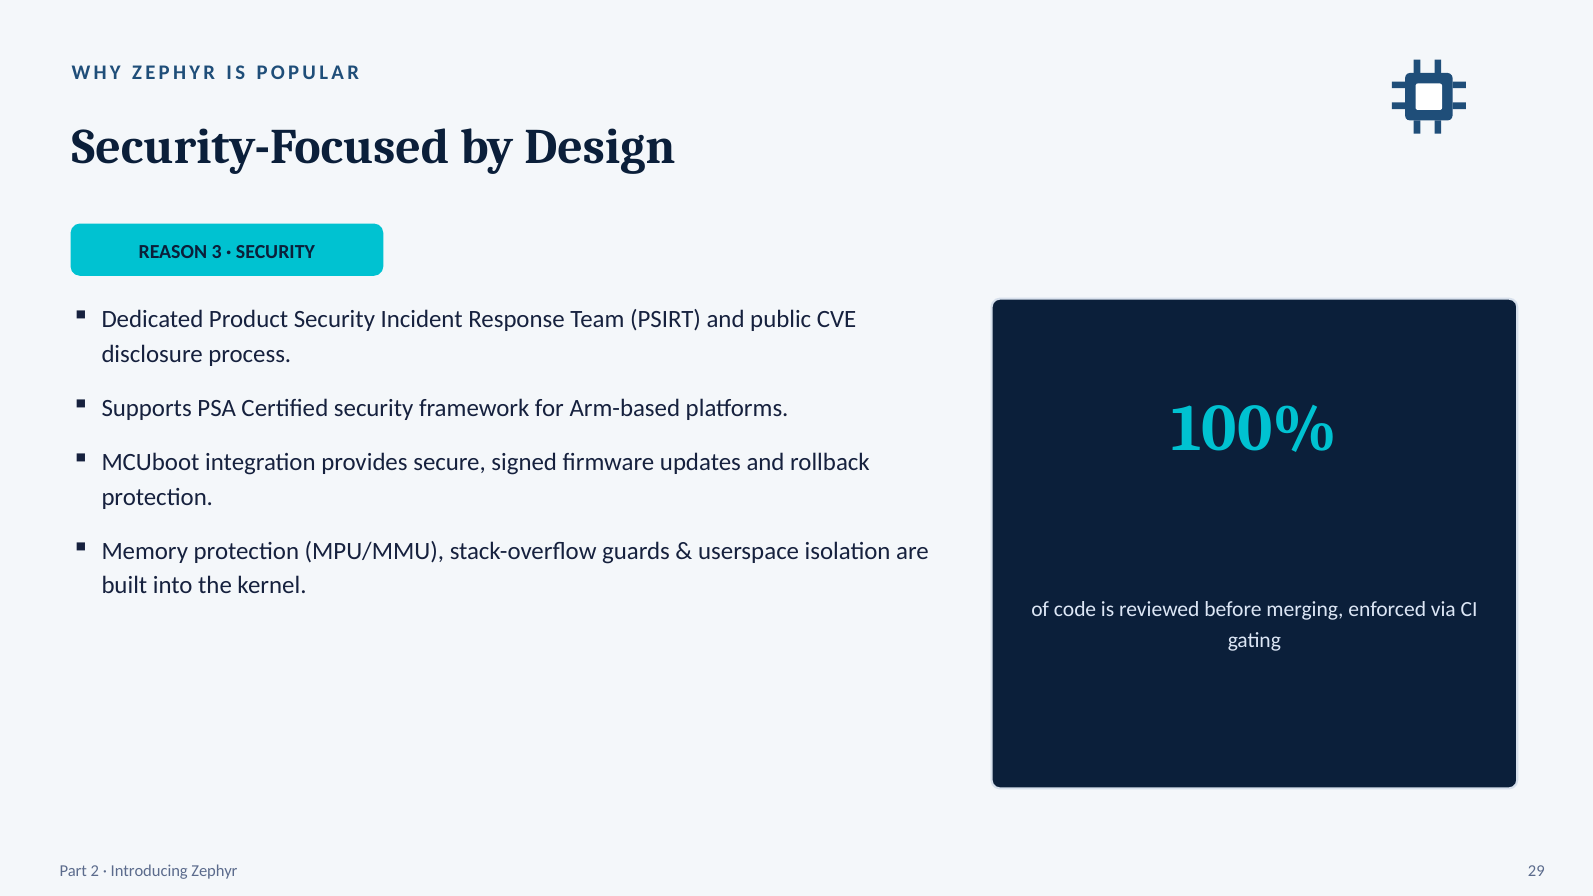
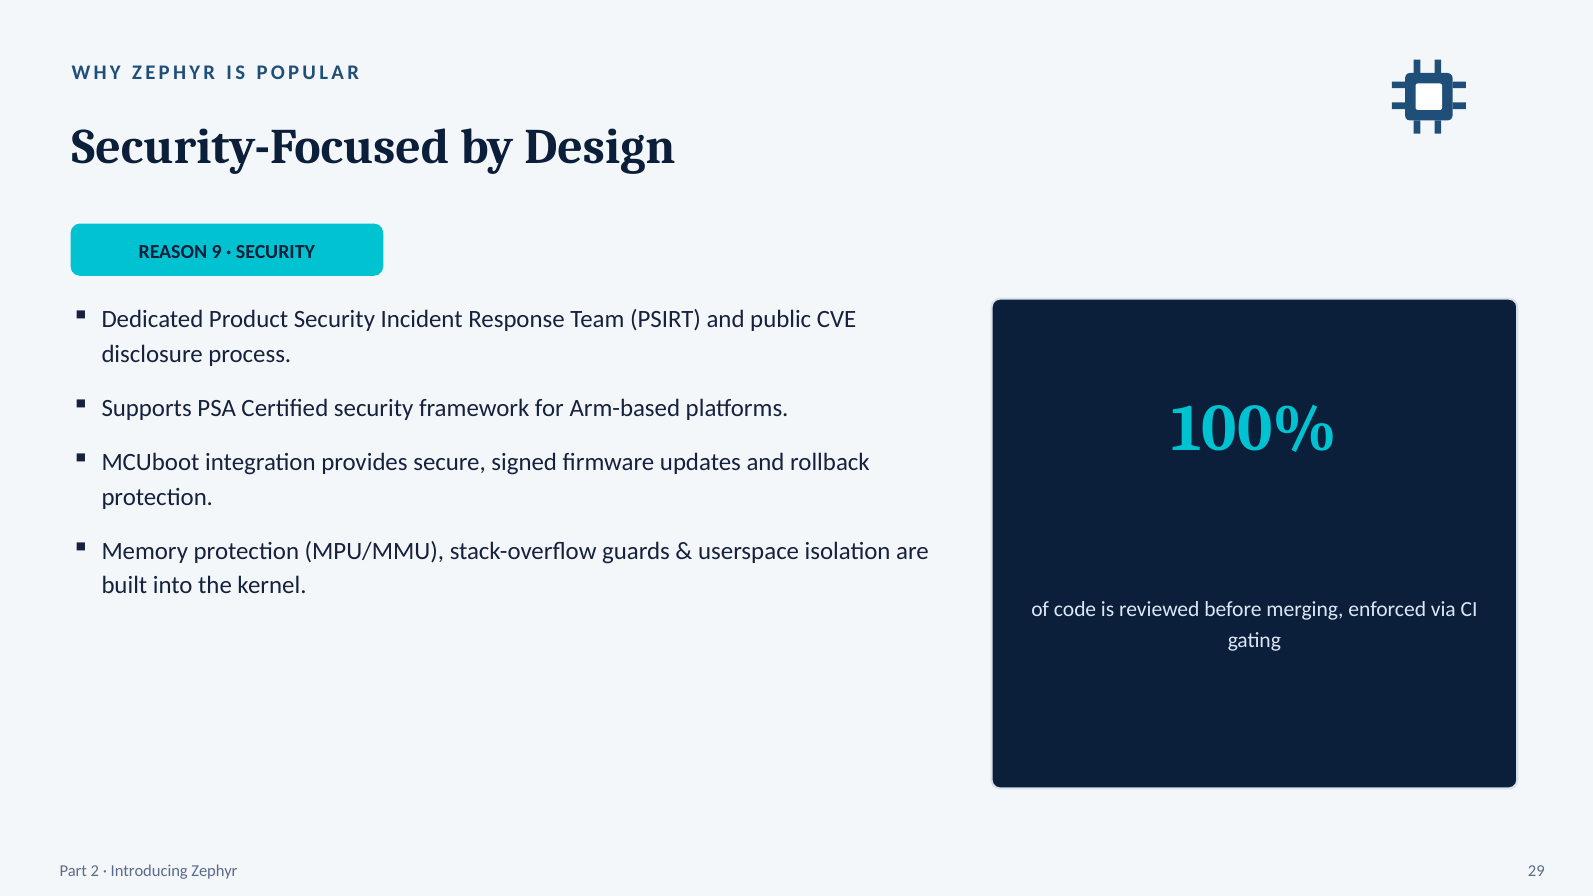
3: 3 -> 9
